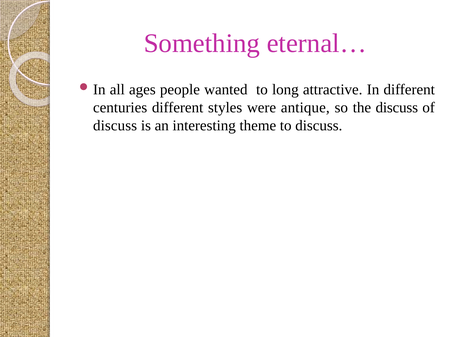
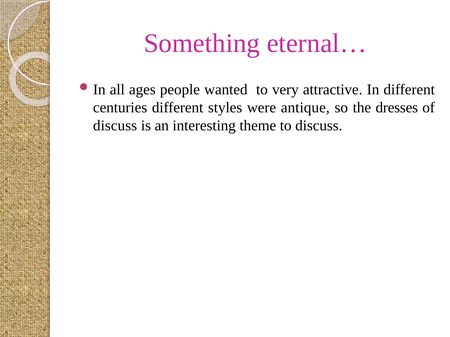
long: long -> very
the discuss: discuss -> dresses
